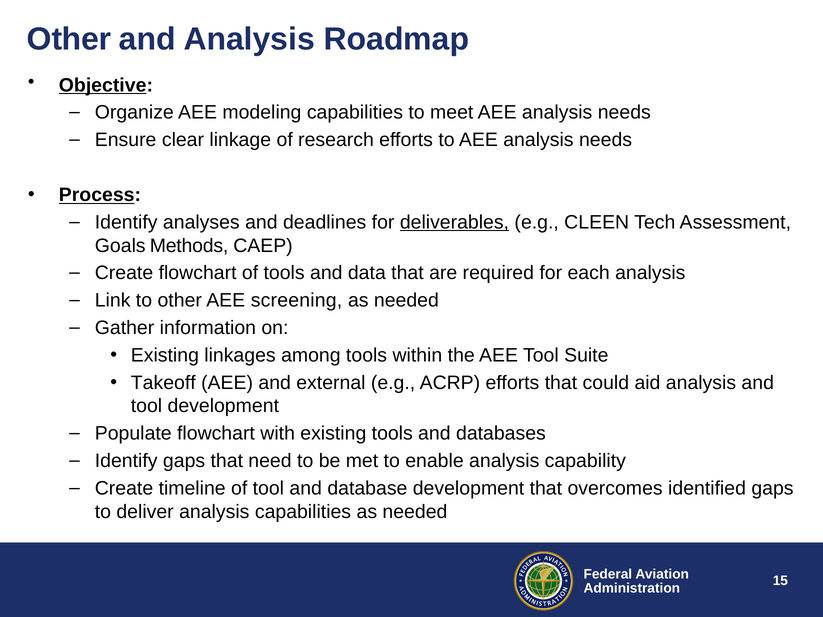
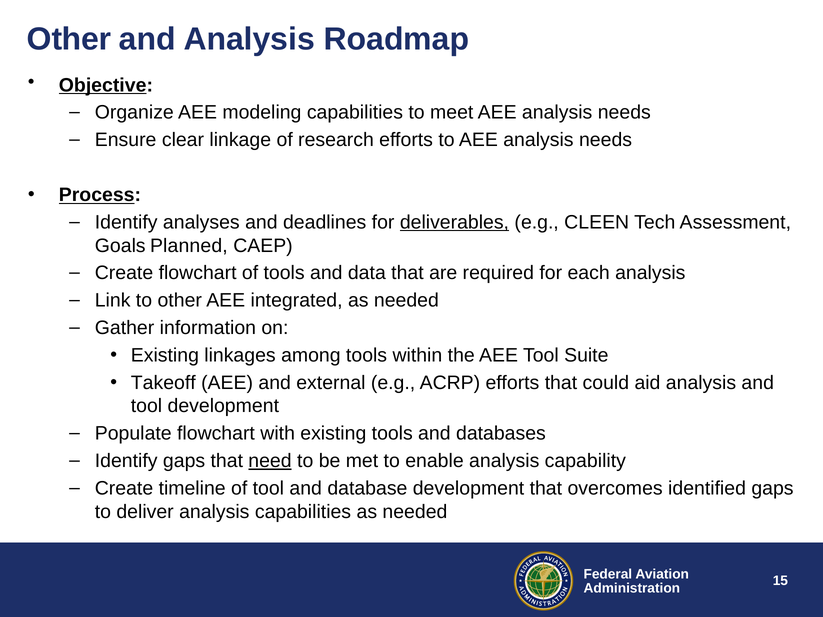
Methods: Methods -> Planned
screening: screening -> integrated
need underline: none -> present
